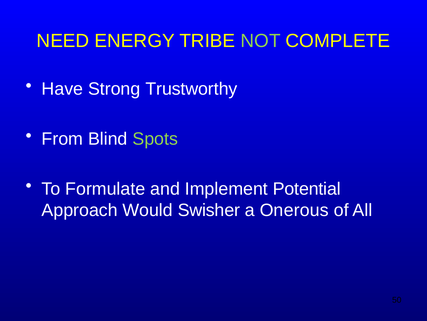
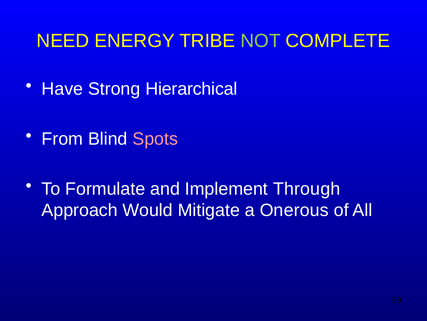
Trustworthy: Trustworthy -> Hierarchical
Spots colour: light green -> pink
Potential: Potential -> Through
Swisher: Swisher -> Mitigate
